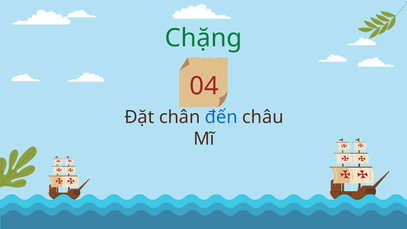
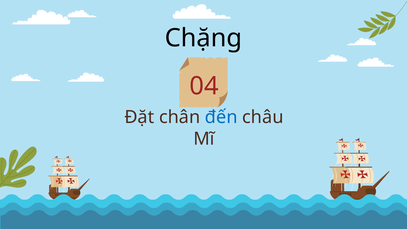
Chặng colour: green -> black
